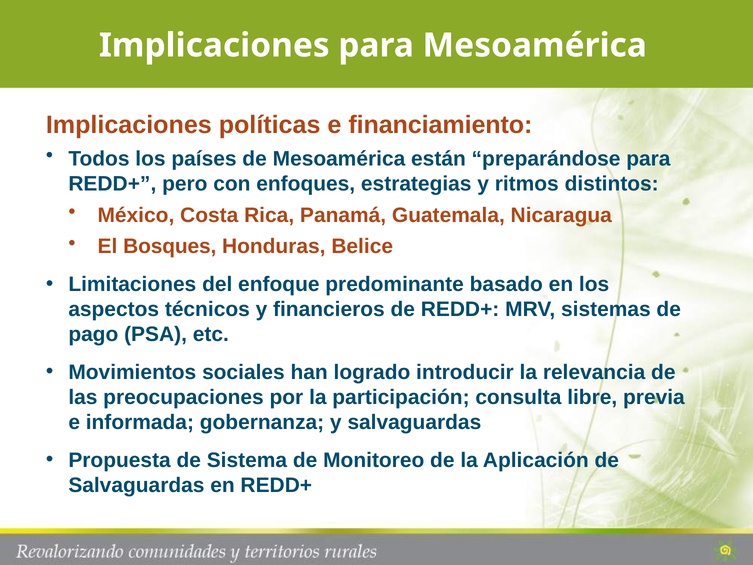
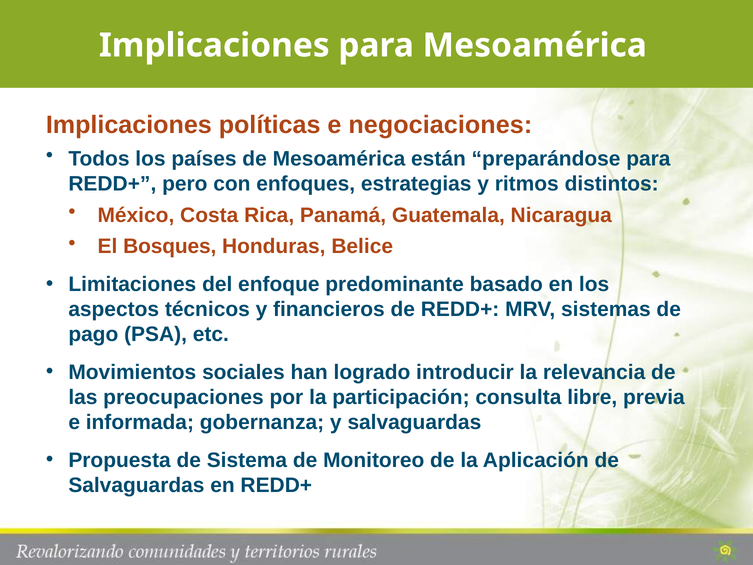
financiamiento: financiamiento -> negociaciones
